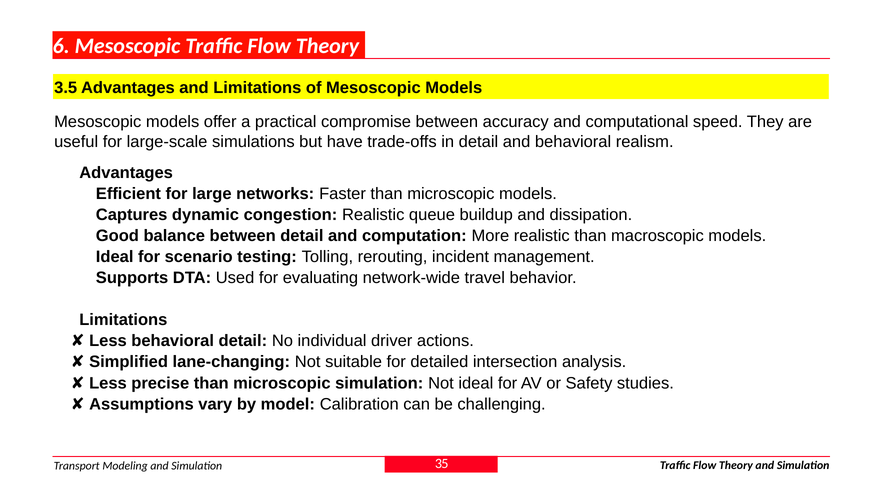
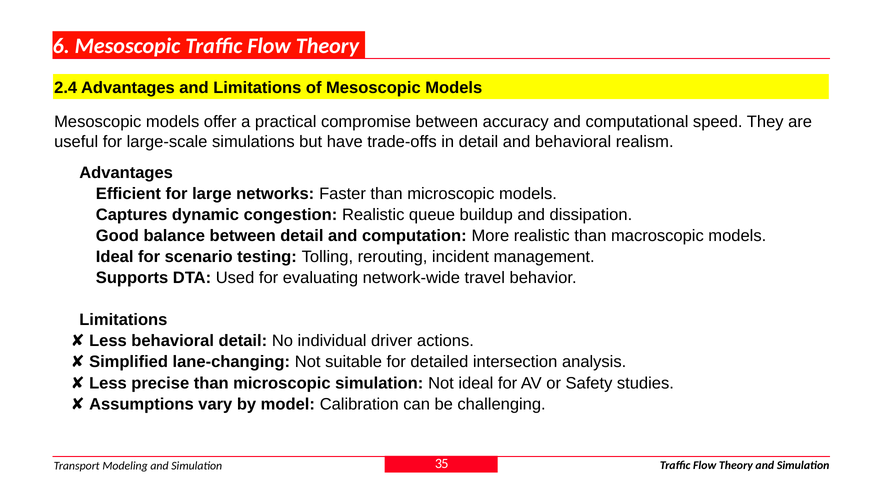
3.5: 3.5 -> 2.4
